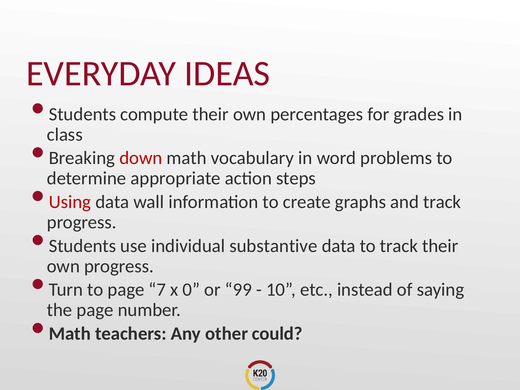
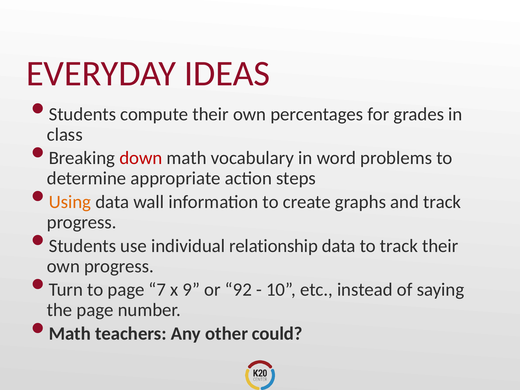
Using colour: red -> orange
substantive: substantive -> relationship
0: 0 -> 9
99: 99 -> 92
